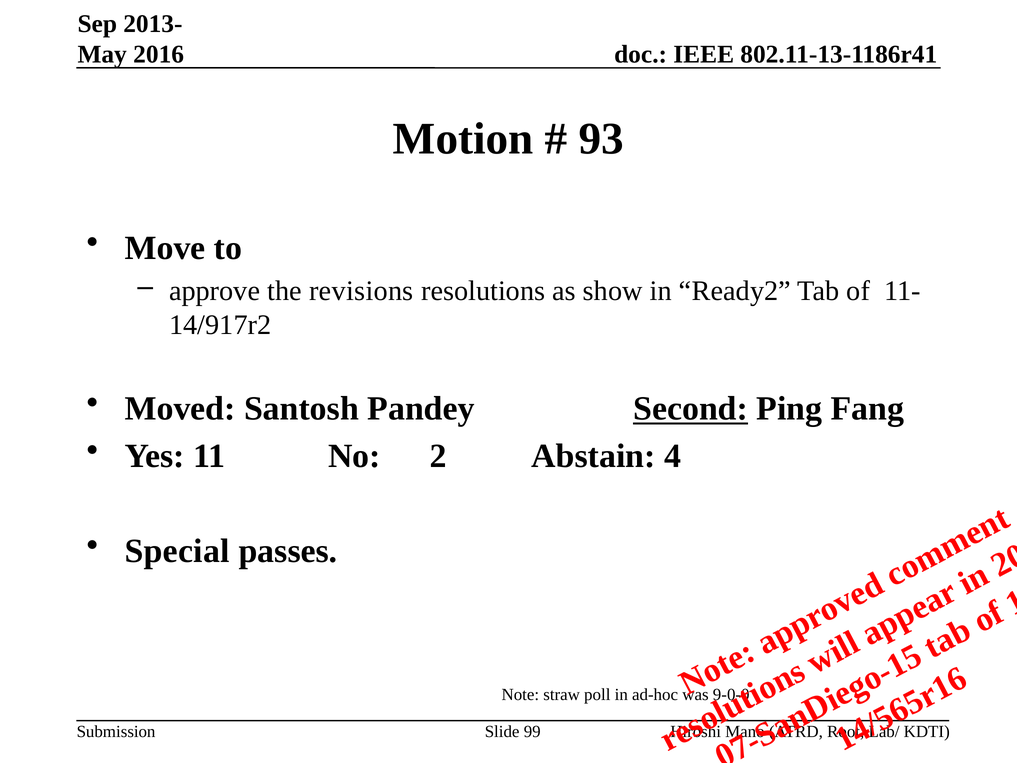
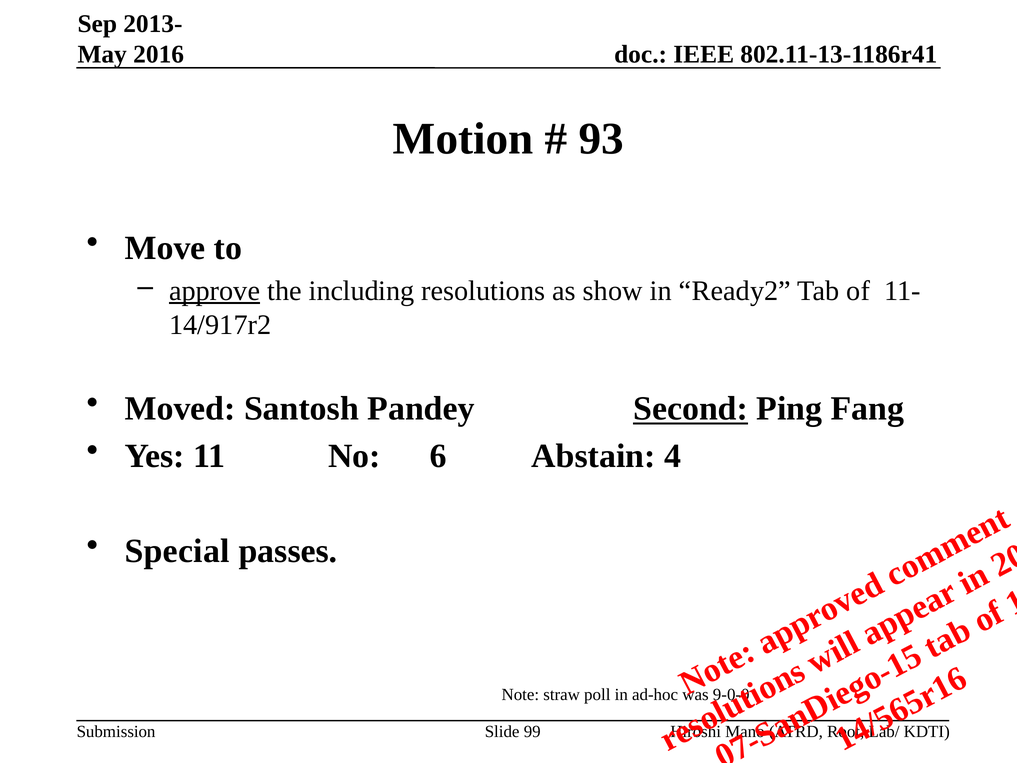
approve underline: none -> present
revisions: revisions -> including
No 2: 2 -> 6
